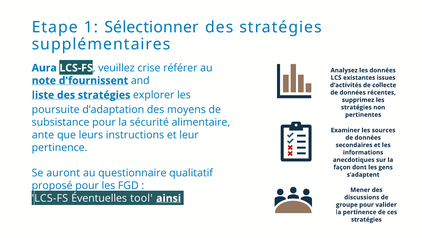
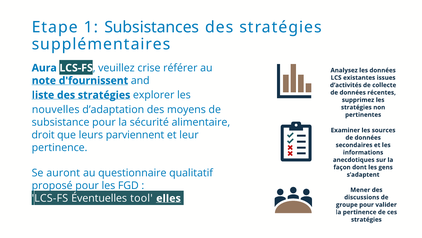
Sélectionner: Sélectionner -> Subsistances
poursuite: poursuite -> nouvelles
ante: ante -> droit
instructions: instructions -> parviennent
ainsi: ainsi -> elles
